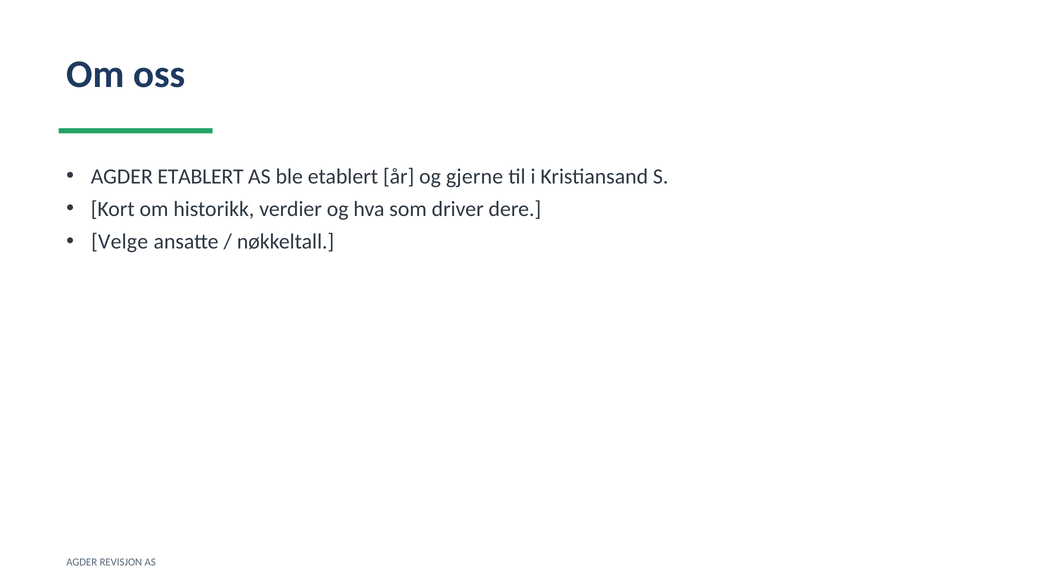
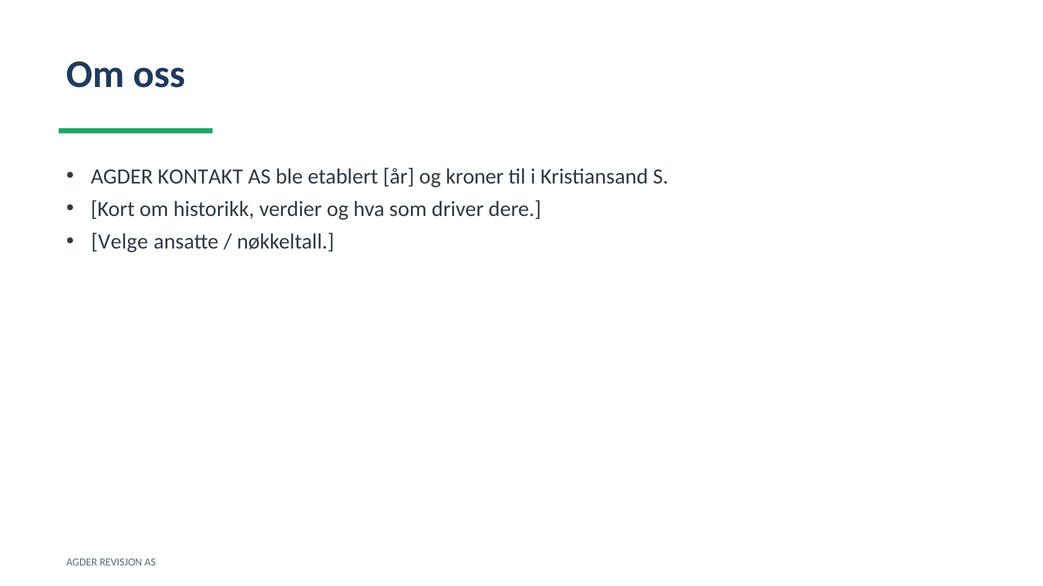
AGDER ETABLERT: ETABLERT -> KONTAKT
gjerne: gjerne -> kroner
